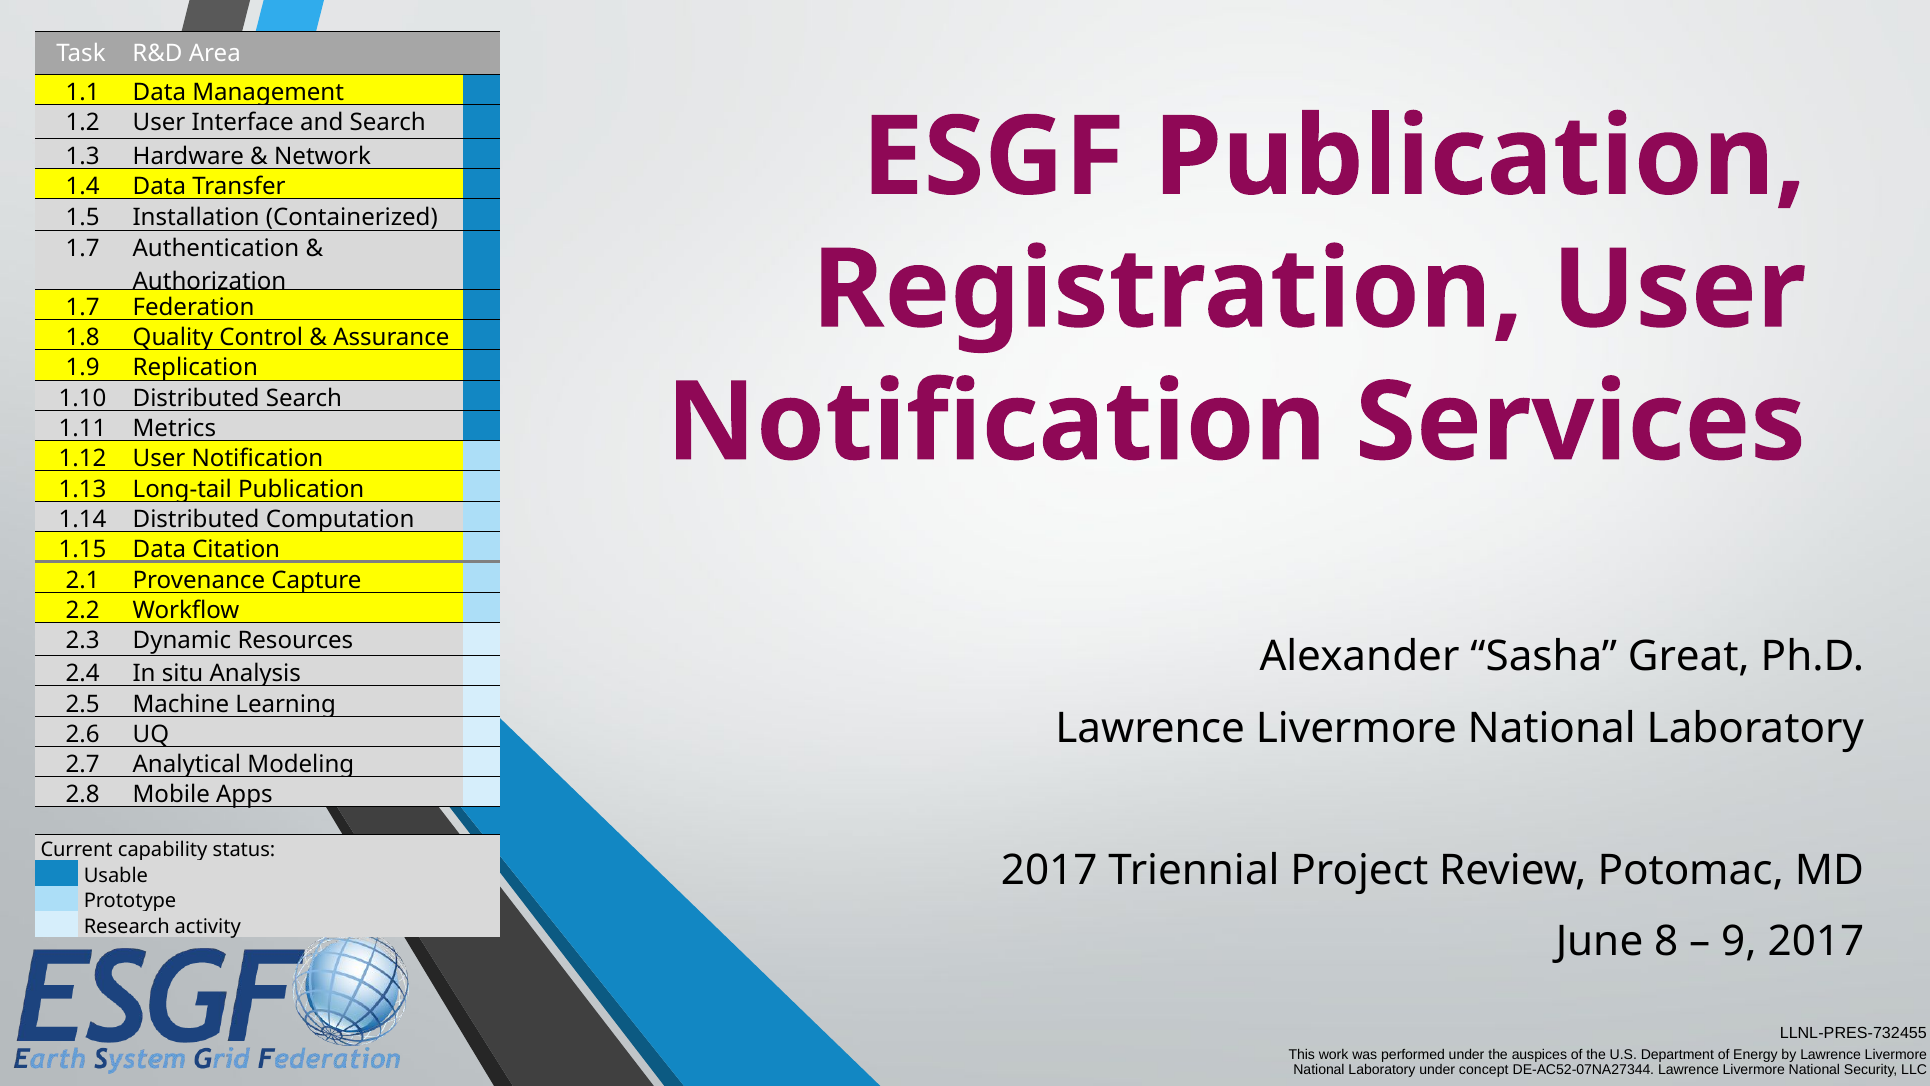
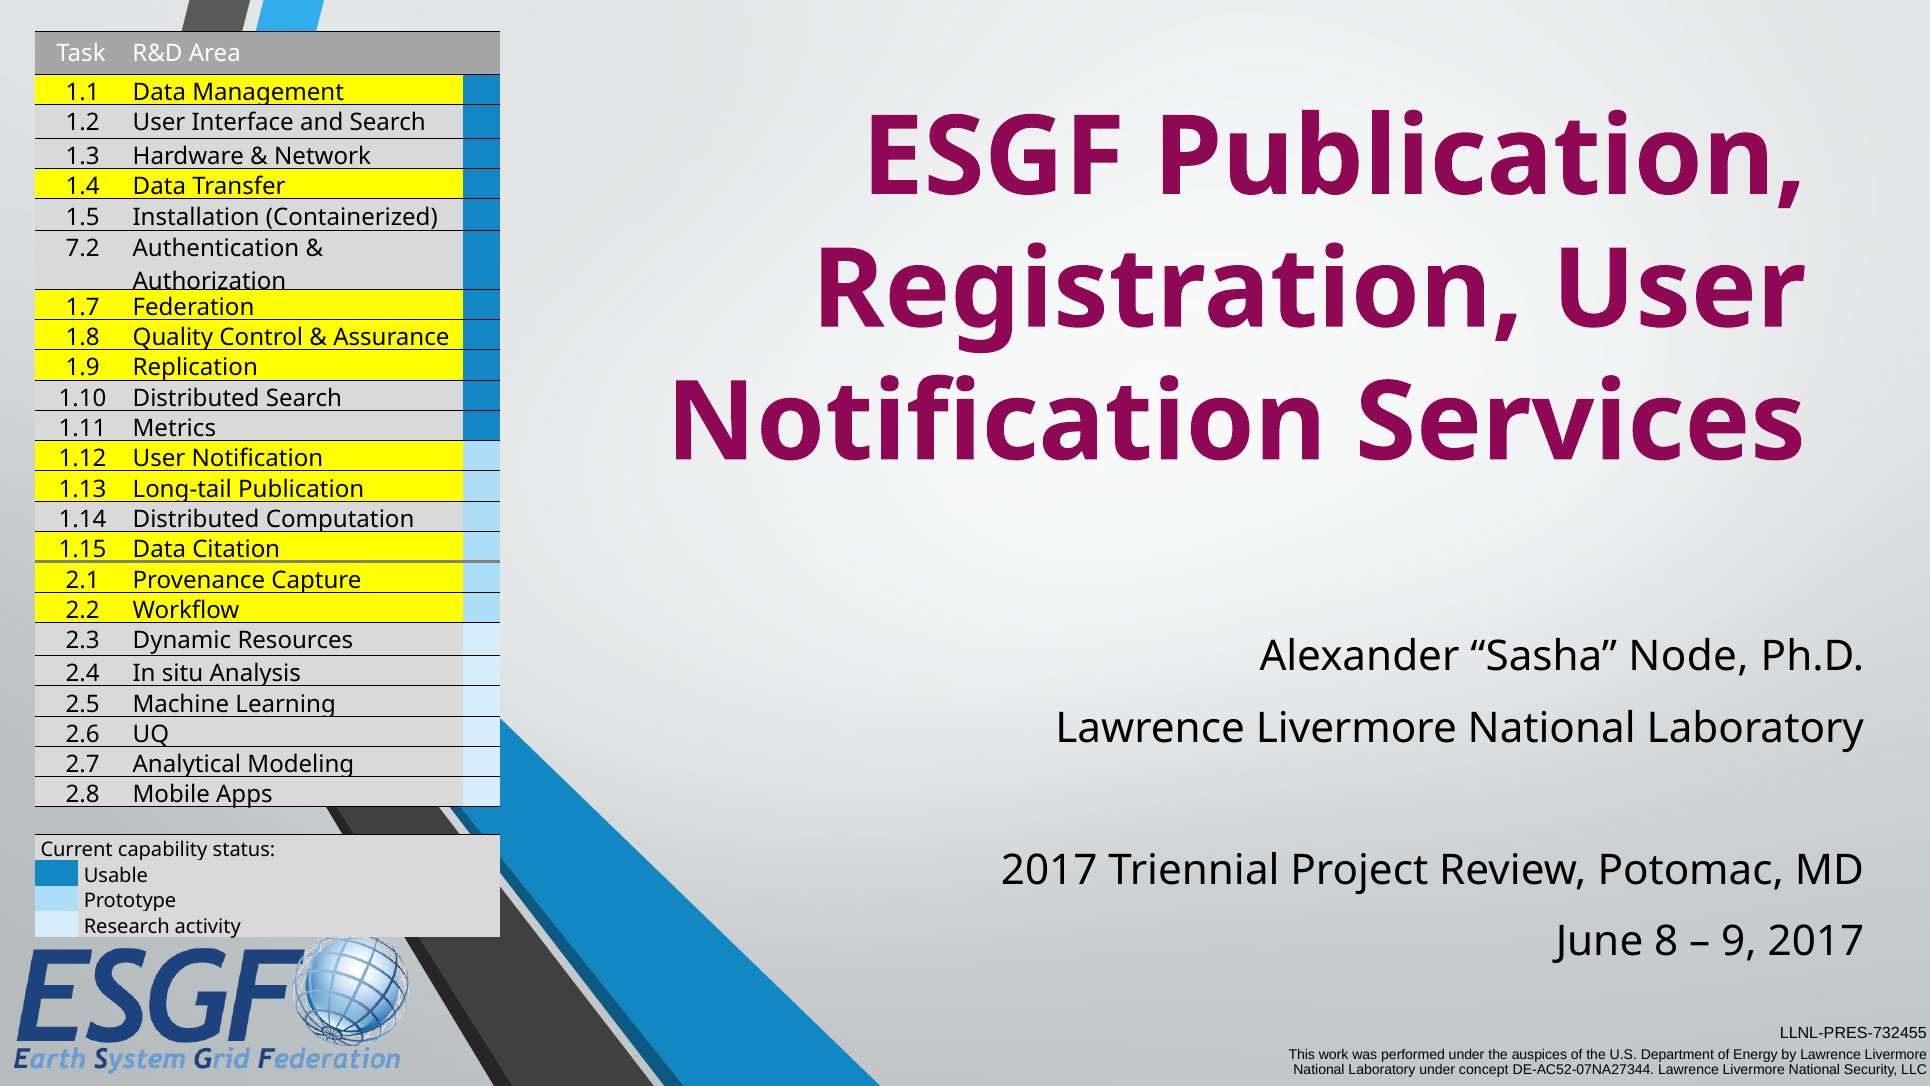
1.7 at (83, 248): 1.7 -> 7.2
Great: Great -> Node
